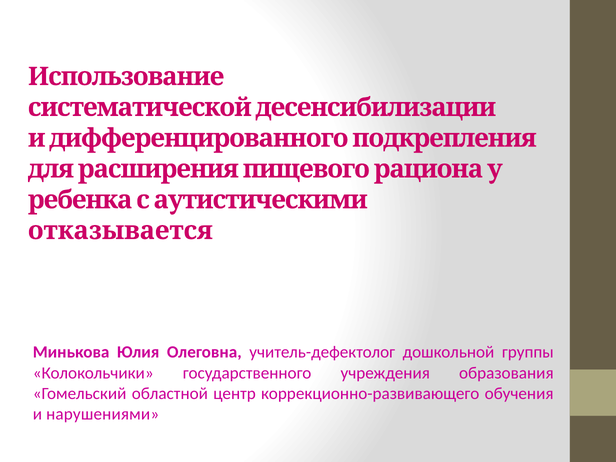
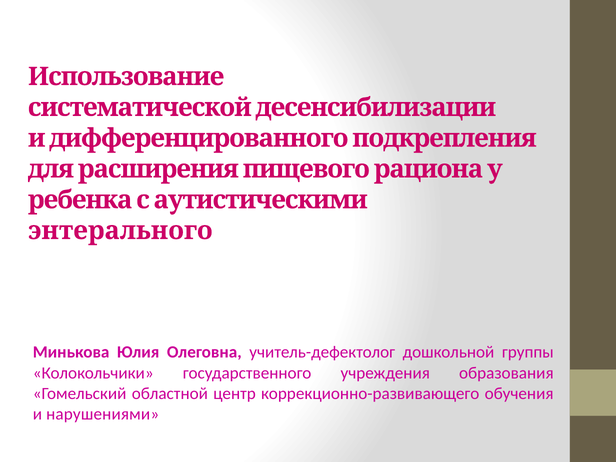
отказывается: отказывается -> энтерального
